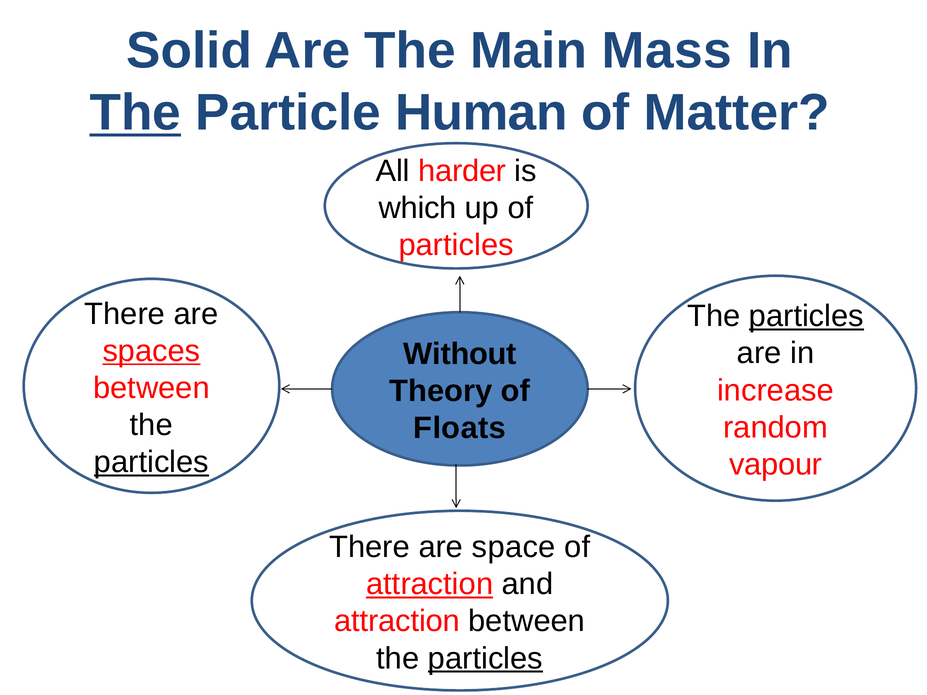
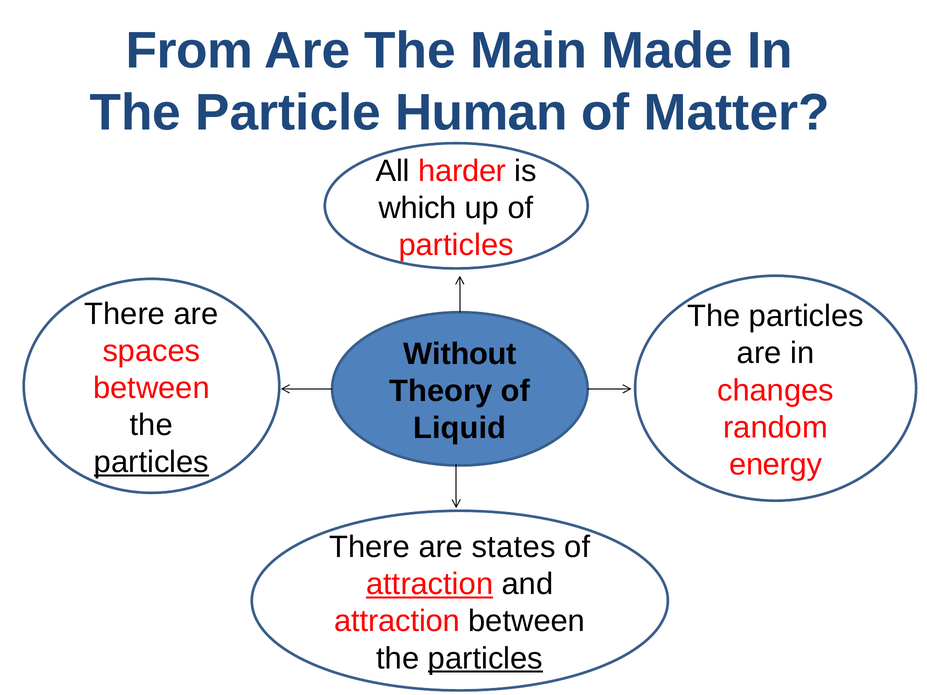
Solid: Solid -> From
Mass: Mass -> Made
The at (135, 113) underline: present -> none
particles at (806, 316) underline: present -> none
spaces underline: present -> none
increase: increase -> changes
Floats: Floats -> Liquid
vapour: vapour -> energy
space: space -> states
